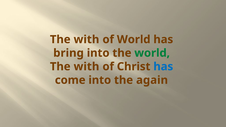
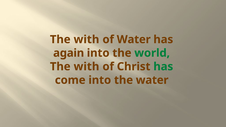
of World: World -> Water
bring: bring -> again
has at (163, 67) colour: blue -> green
the again: again -> water
